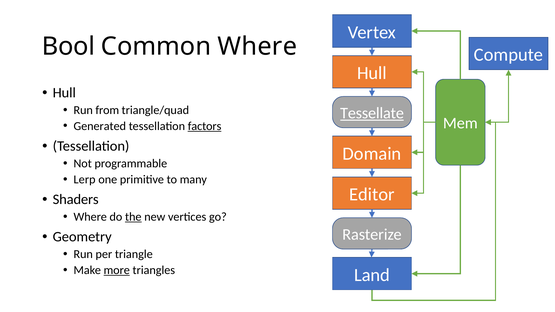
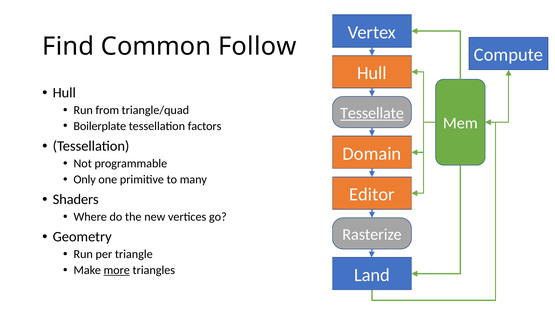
Bool: Bool -> Find
Common Where: Where -> Follow
Generated: Generated -> Boilerplate
factors underline: present -> none
Lerp: Lerp -> Only
the underline: present -> none
